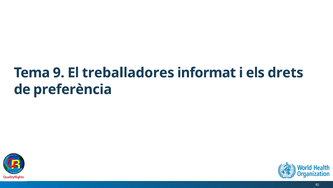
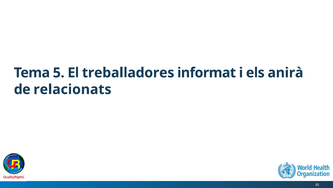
9: 9 -> 5
drets: drets -> anirà
preferència: preferència -> relacionats
